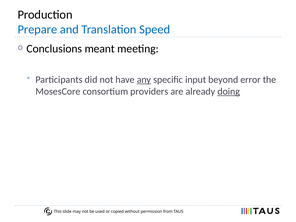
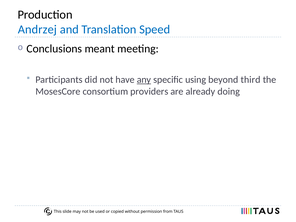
Prepare: Prepare -> Andrzej
input: input -> using
error: error -> third
doing underline: present -> none
